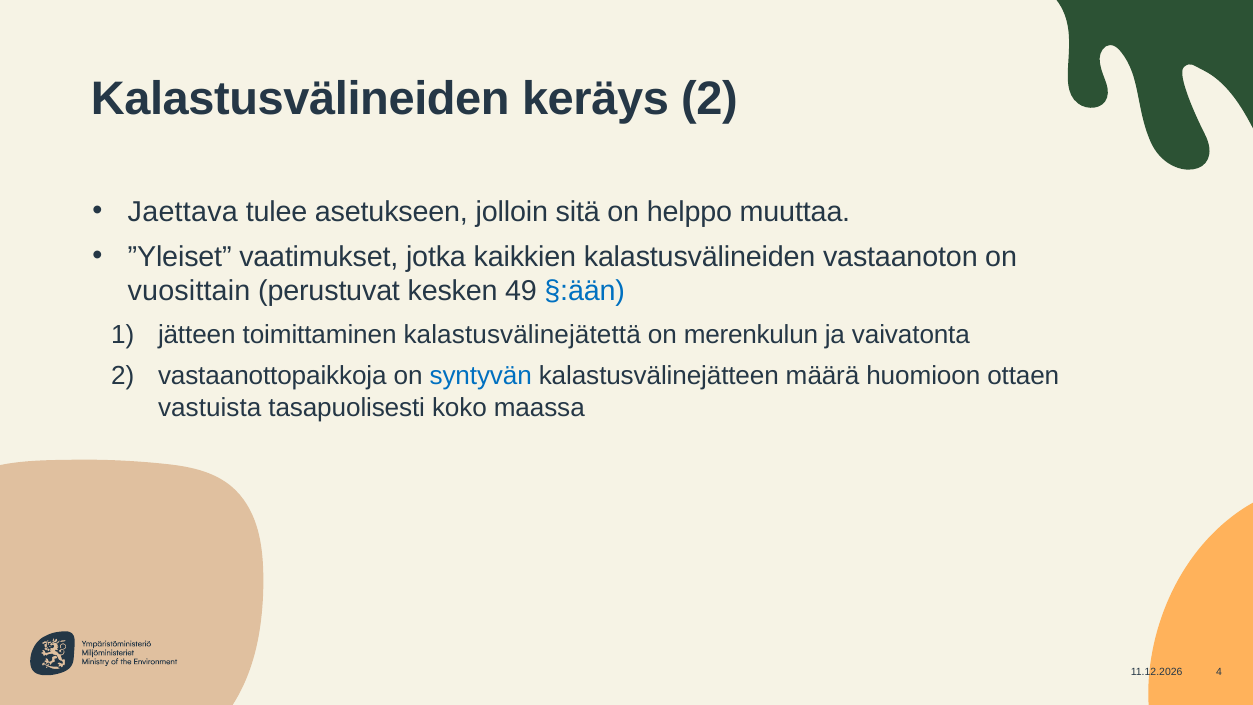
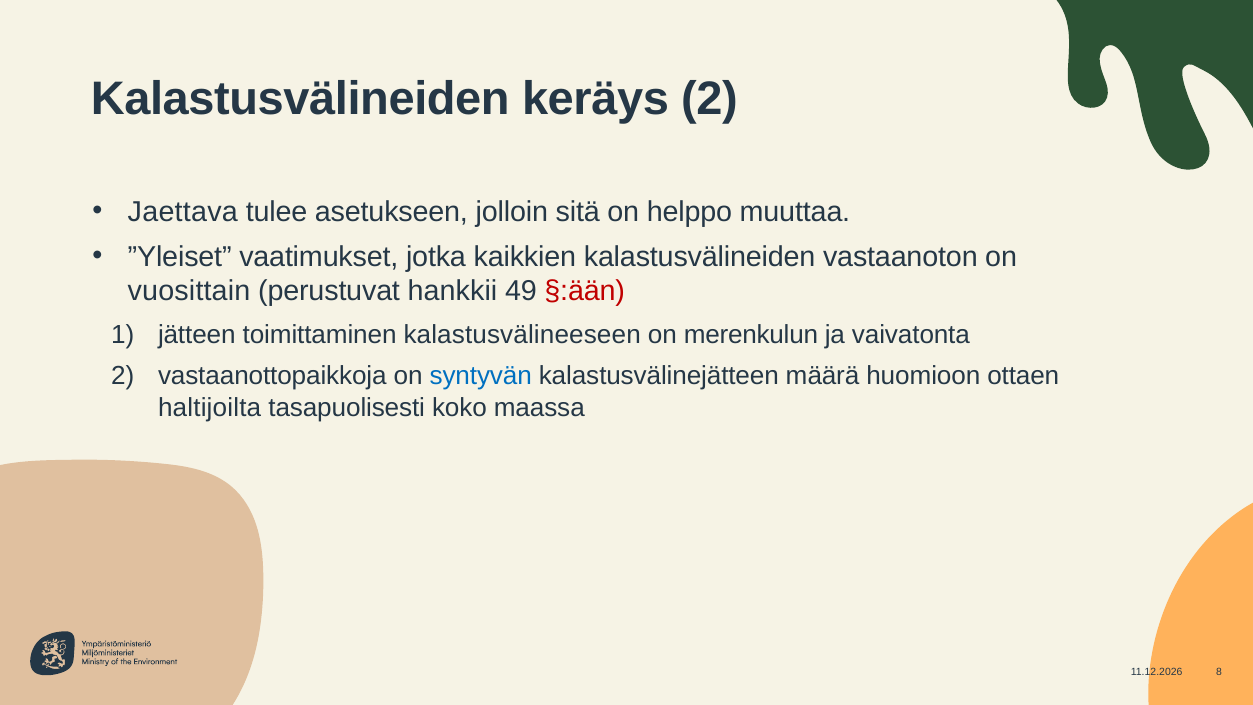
kesken: kesken -> hankkii
§:ään colour: blue -> red
kalastusvälinejätettä: kalastusvälinejätettä -> kalastusvälineeseen
vastuista: vastuista -> haltijoilta
4: 4 -> 8
